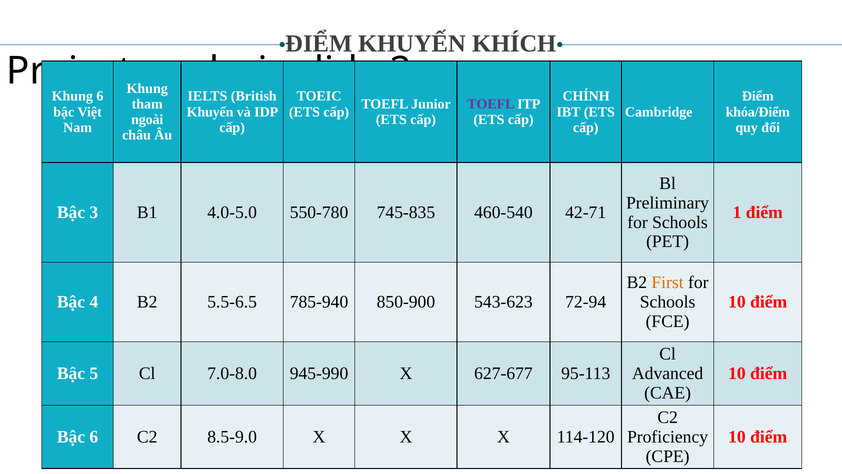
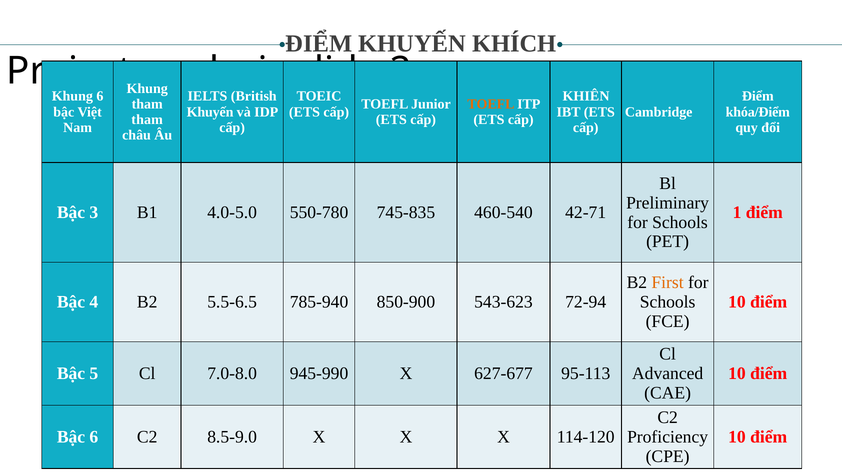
CHÍNH: CHÍNH -> KHIÊN
TOEFL at (491, 104) colour: purple -> orange
ngoài at (147, 120): ngoài -> tham
